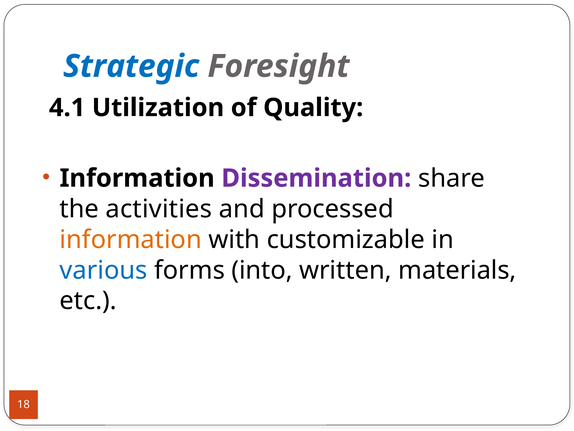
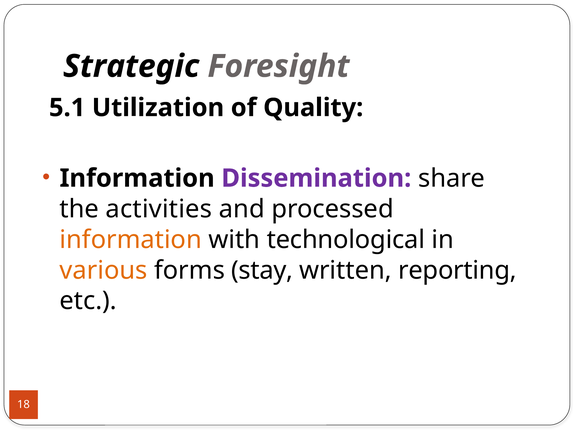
Strategic colour: blue -> black
4.1: 4.1 -> 5.1
customizable: customizable -> technological
various colour: blue -> orange
into: into -> stay
materials: materials -> reporting
